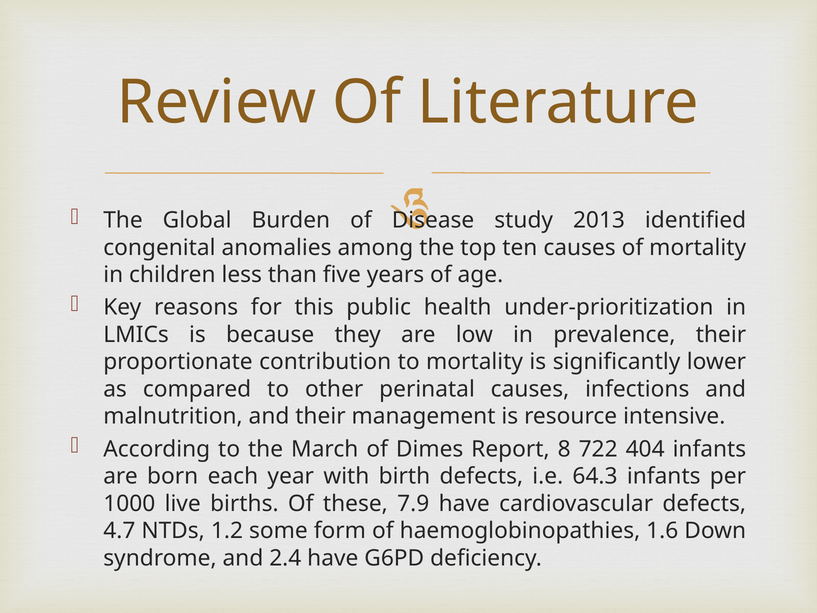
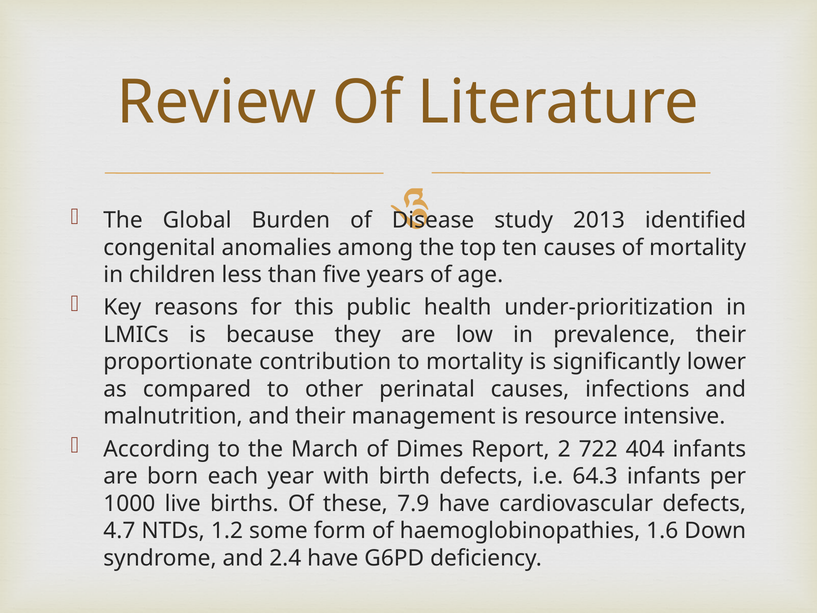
8: 8 -> 2
